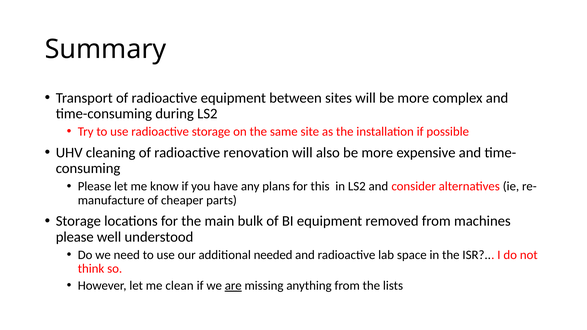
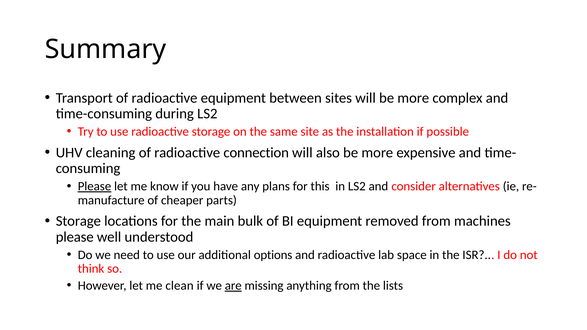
renovation: renovation -> connection
Please at (94, 186) underline: none -> present
needed: needed -> options
